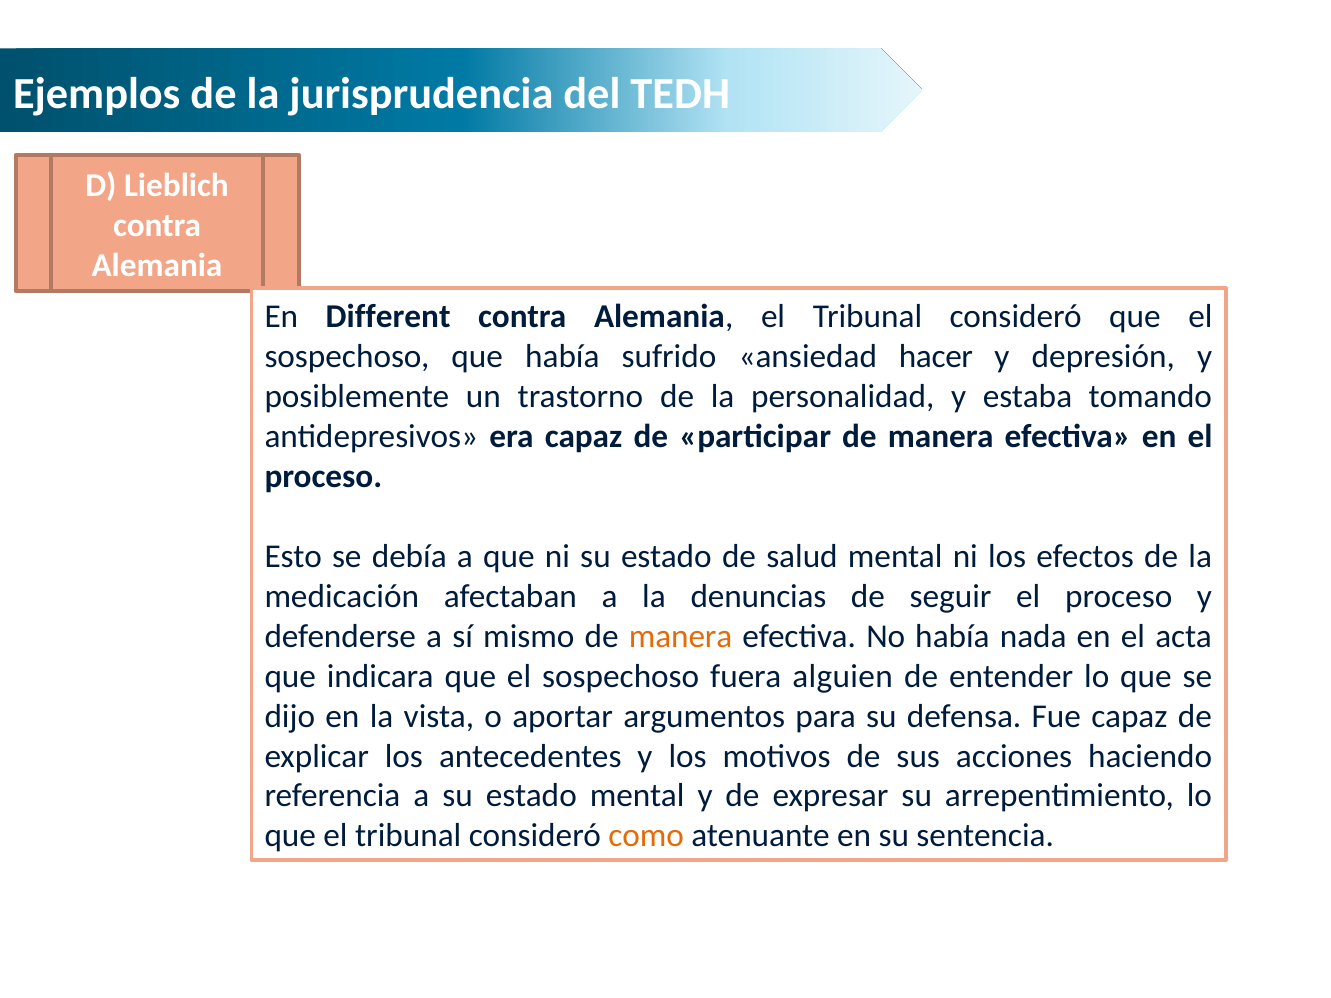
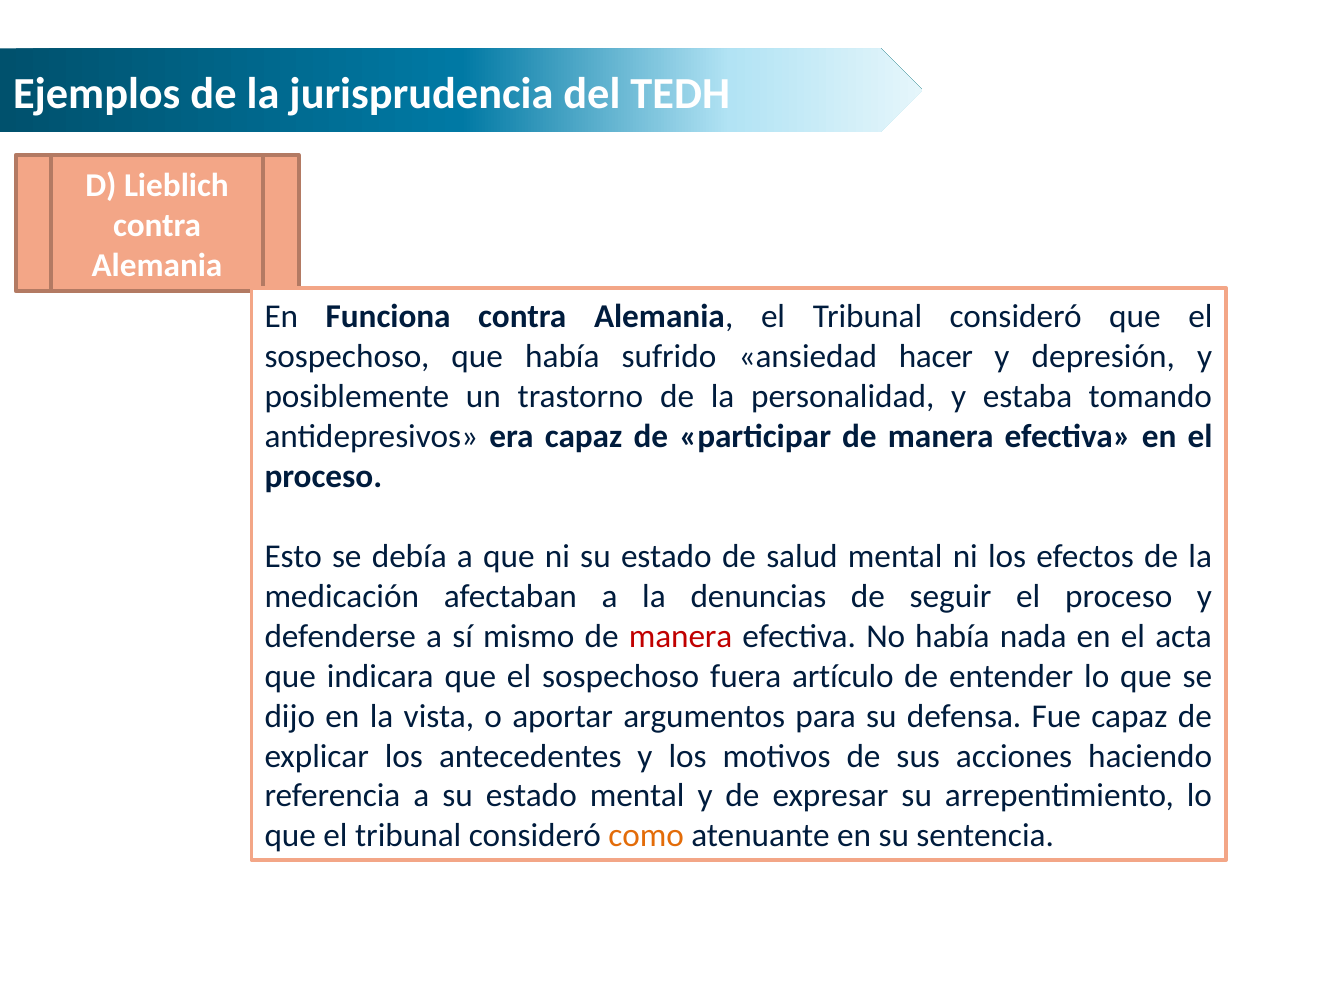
Different: Different -> Funciona
manera at (681, 636) colour: orange -> red
alguien: alguien -> artículo
